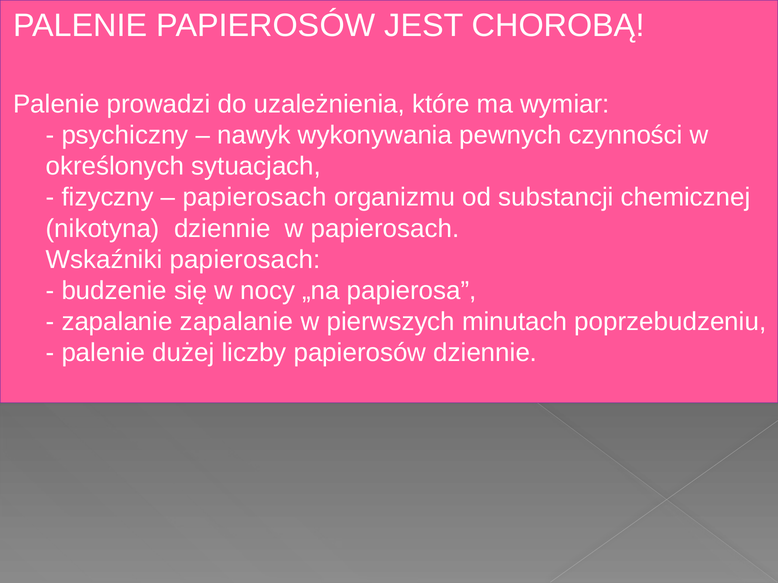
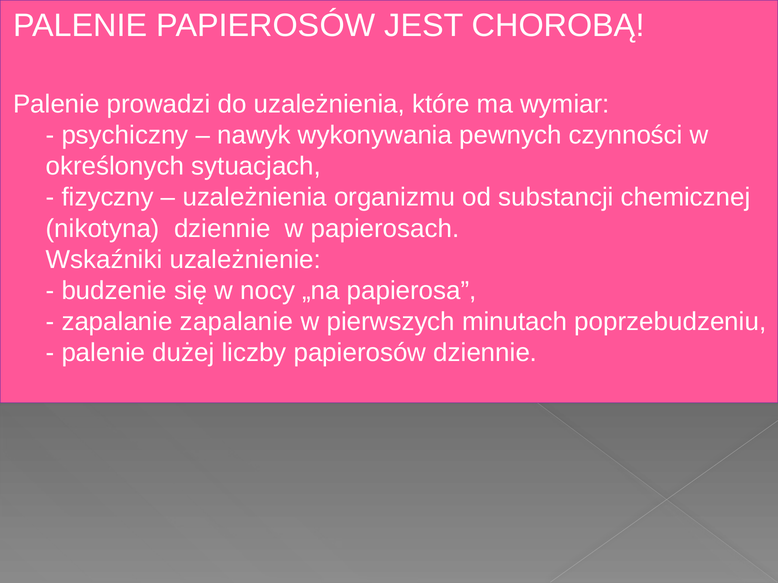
papierosach at (255, 198): papierosach -> uzależnienia
Wskaźniki papierosach: papierosach -> uzależnienie
